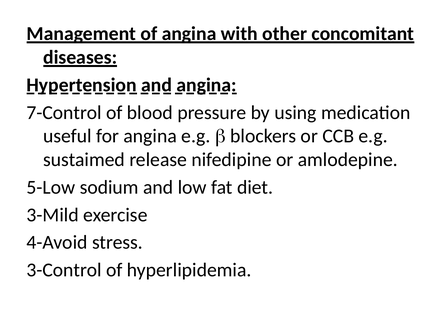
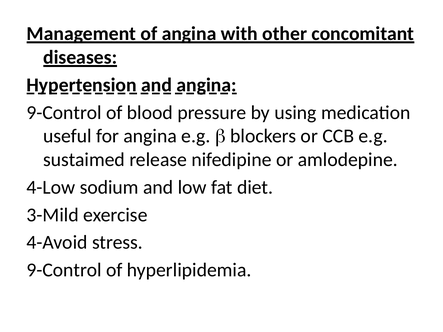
7-Control at (64, 113): 7-Control -> 9-Control
5-Low: 5-Low -> 4-Low
3-Control at (64, 270): 3-Control -> 9-Control
